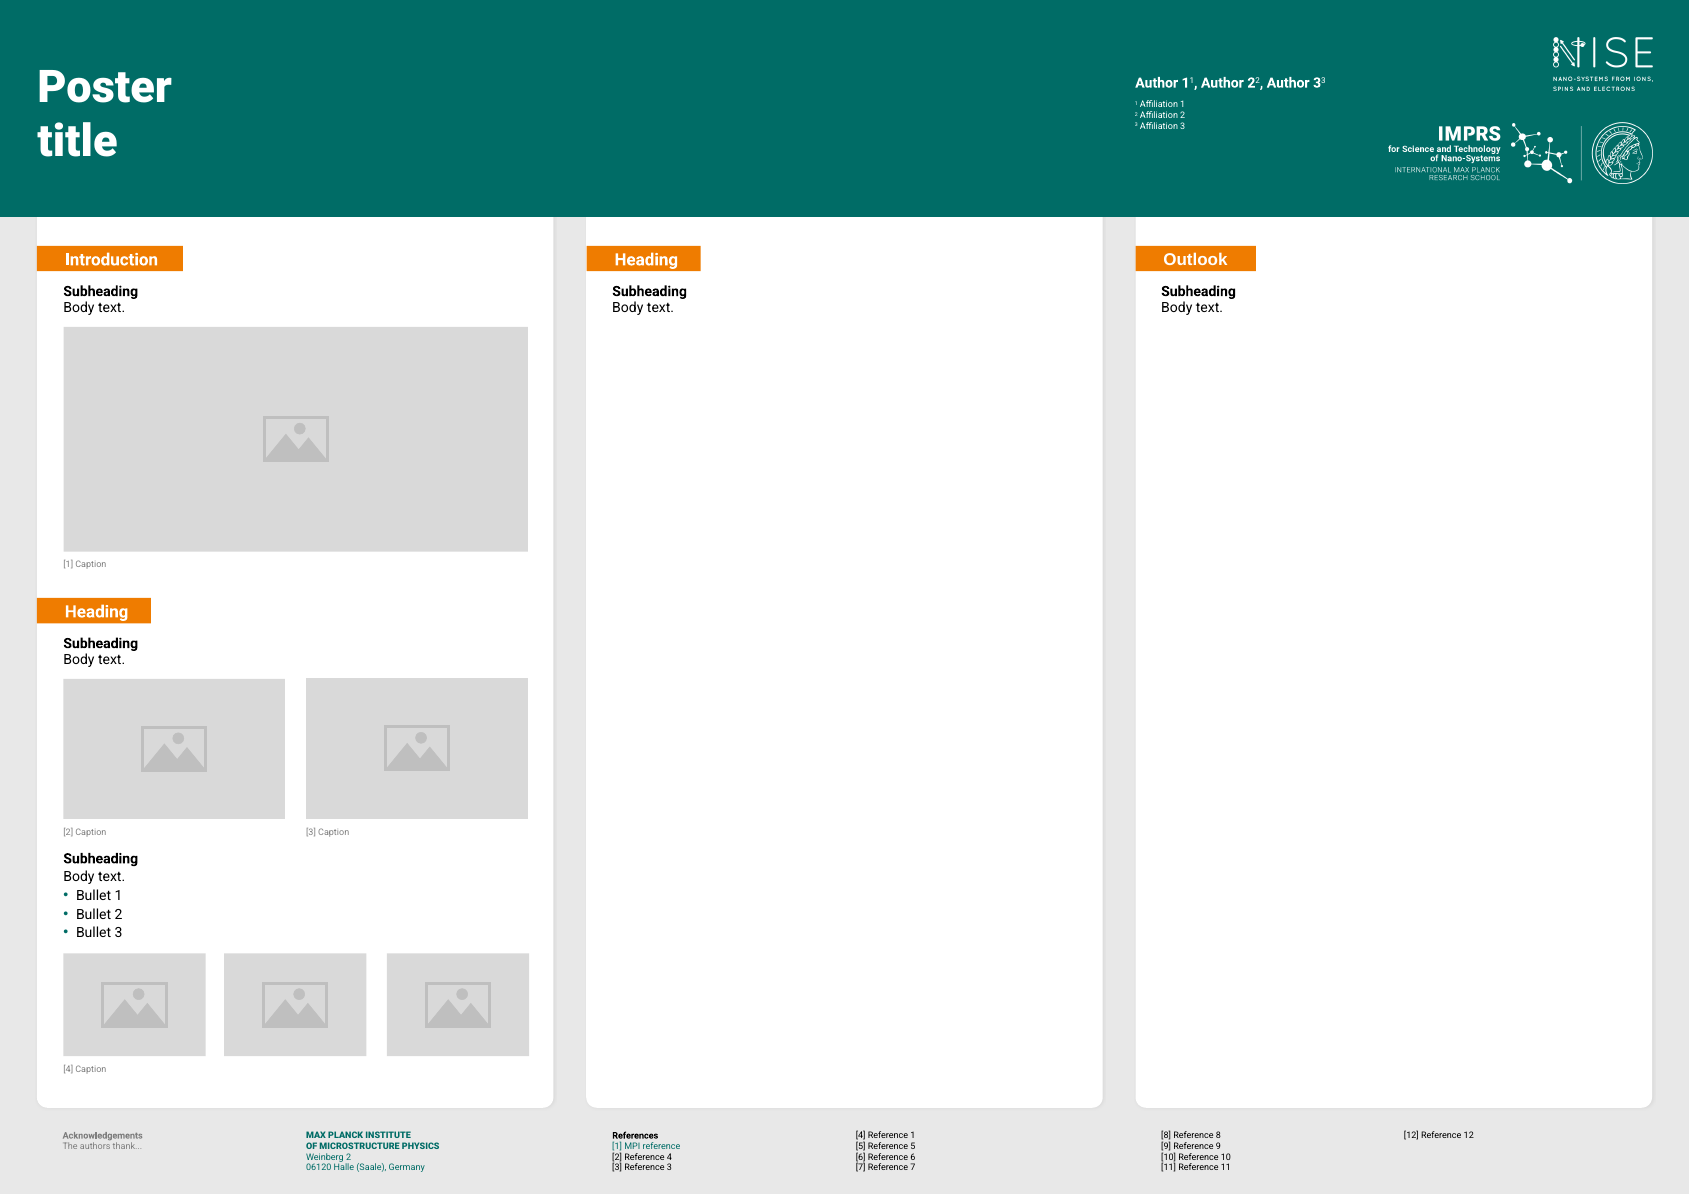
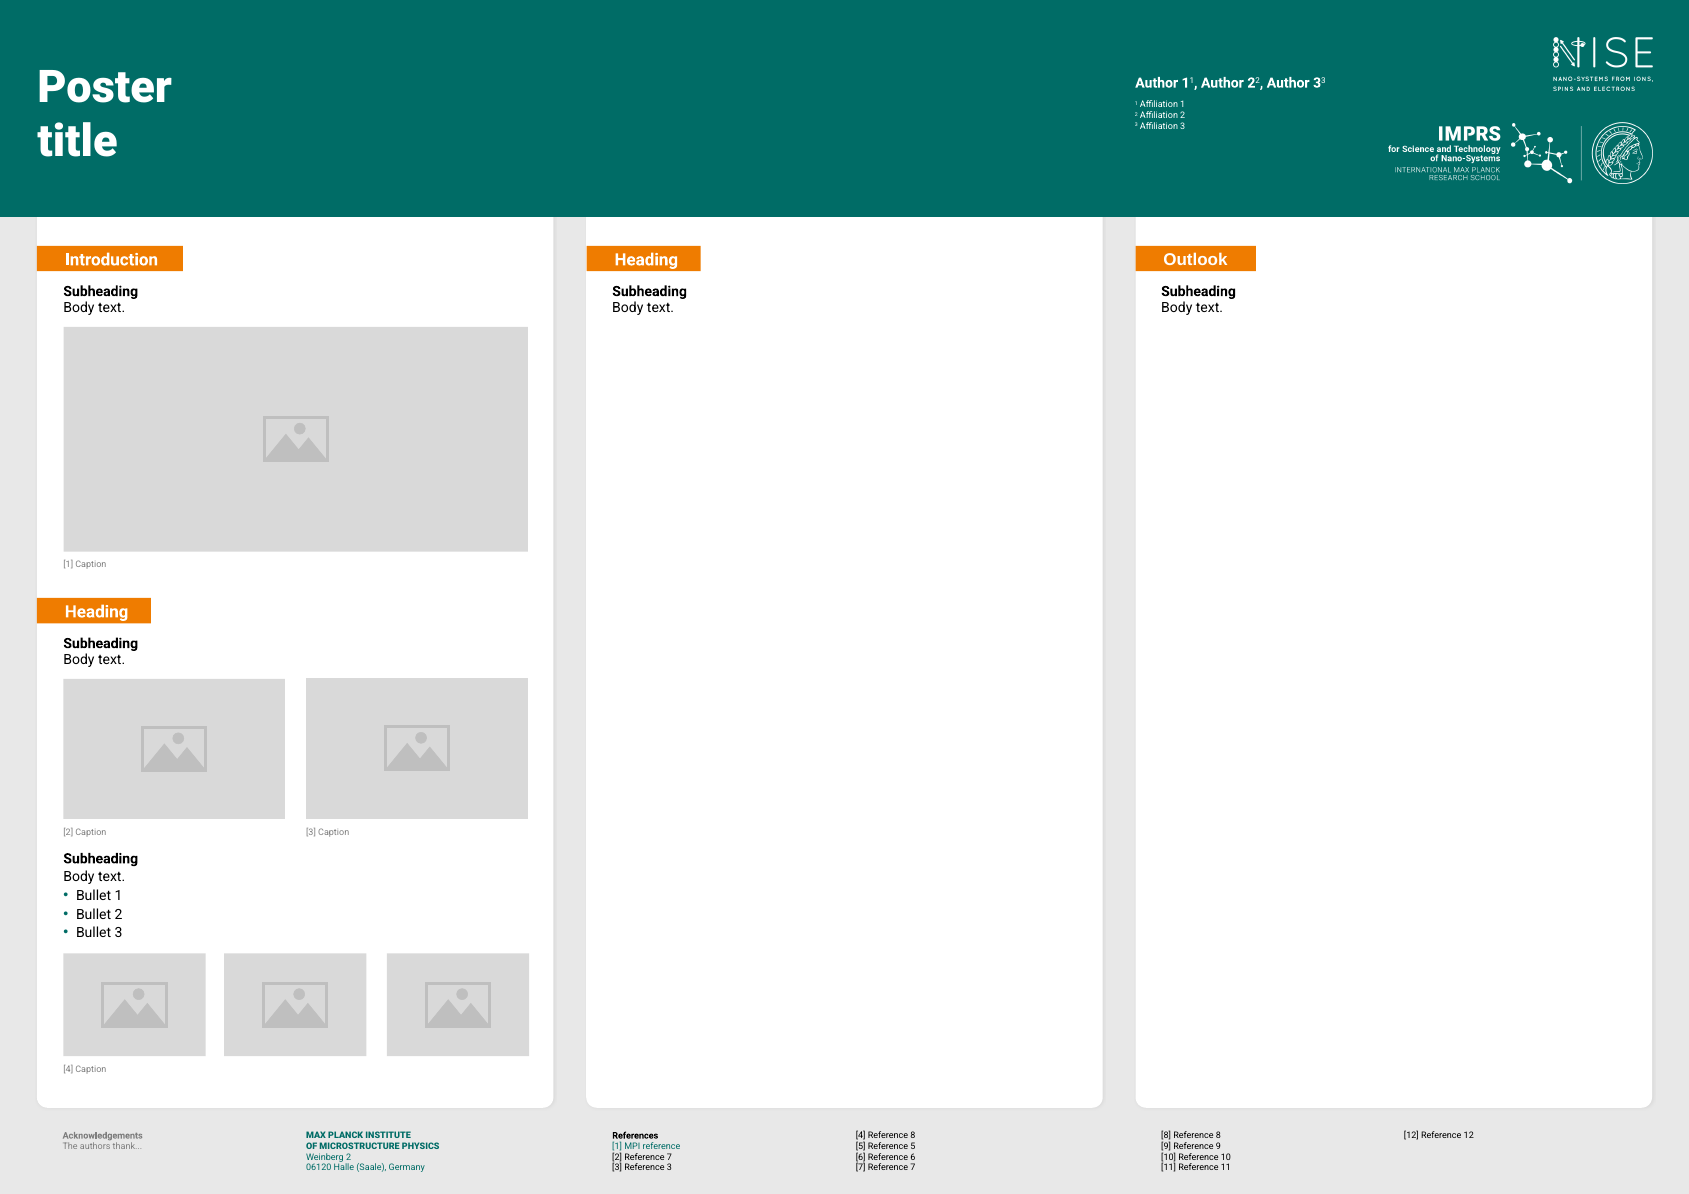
4 Reference 1: 1 -> 8
2 Reference 4: 4 -> 7
